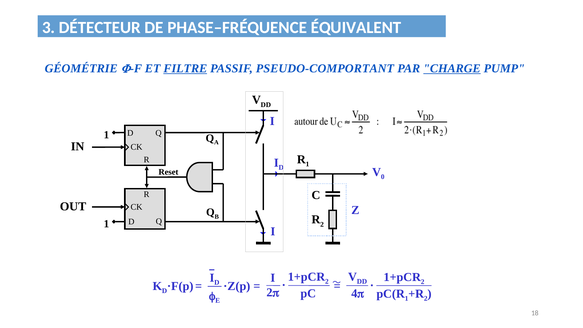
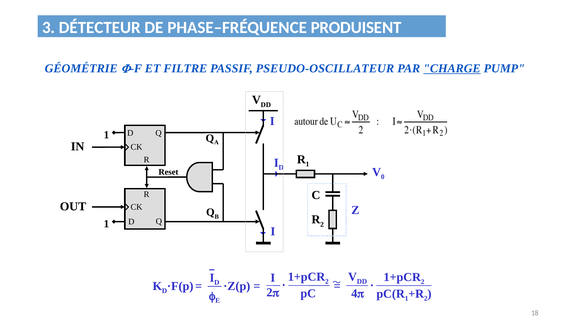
ÉQUIVALENT: ÉQUIVALENT -> PRODUISENT
FILTRE underline: present -> none
PSEUDO-COMPORTANT: PSEUDO-COMPORTANT -> PSEUDO-OSCILLATEUR
